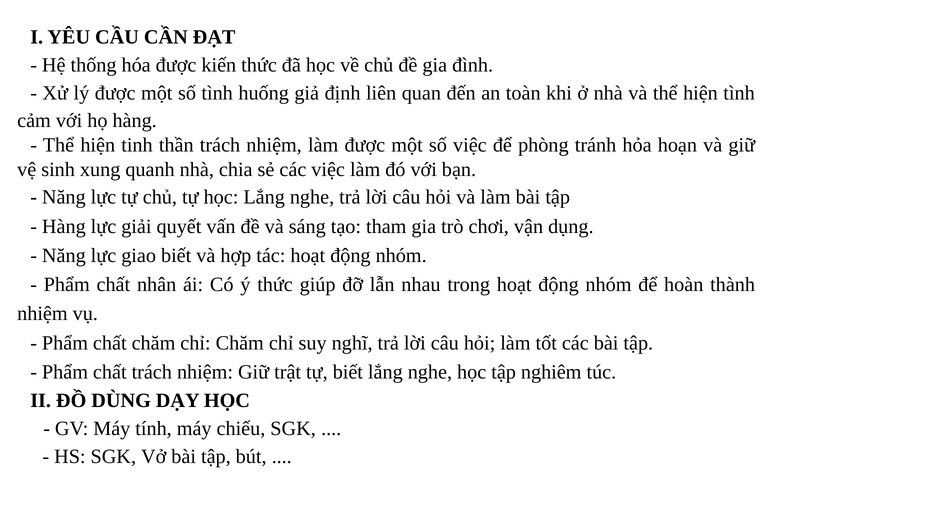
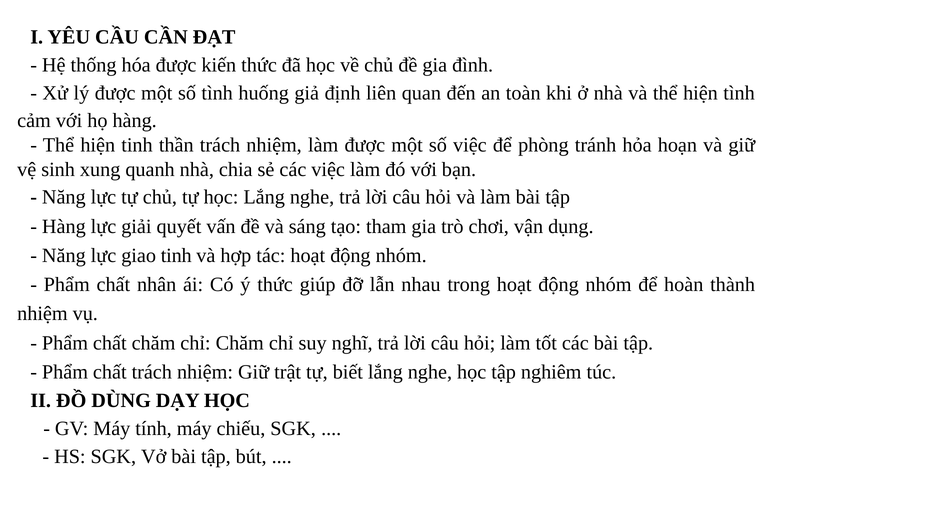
giao biết: biết -> tinh
